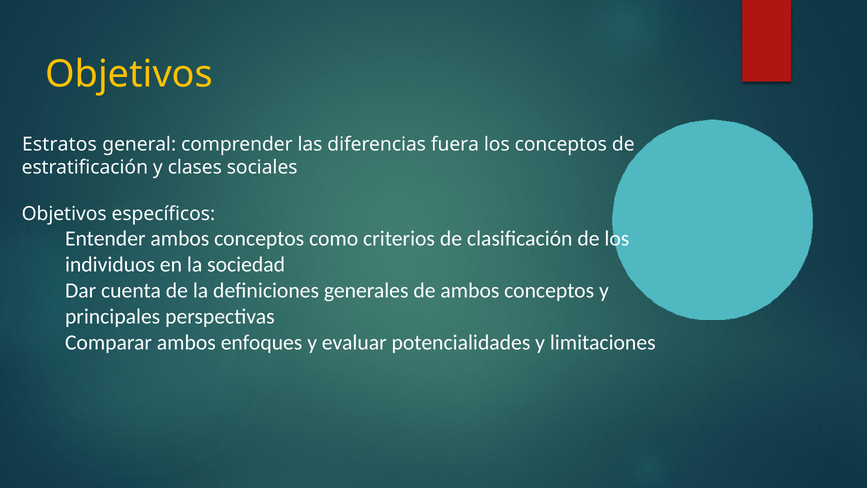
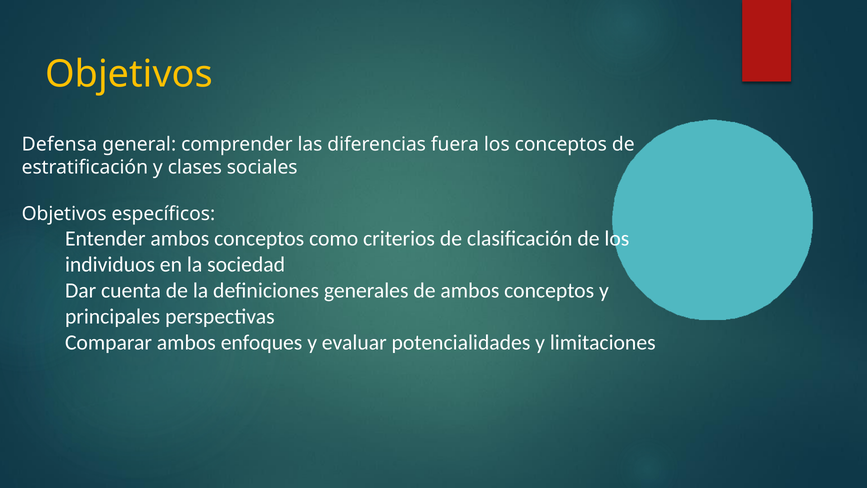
Estratos: Estratos -> Defensa
